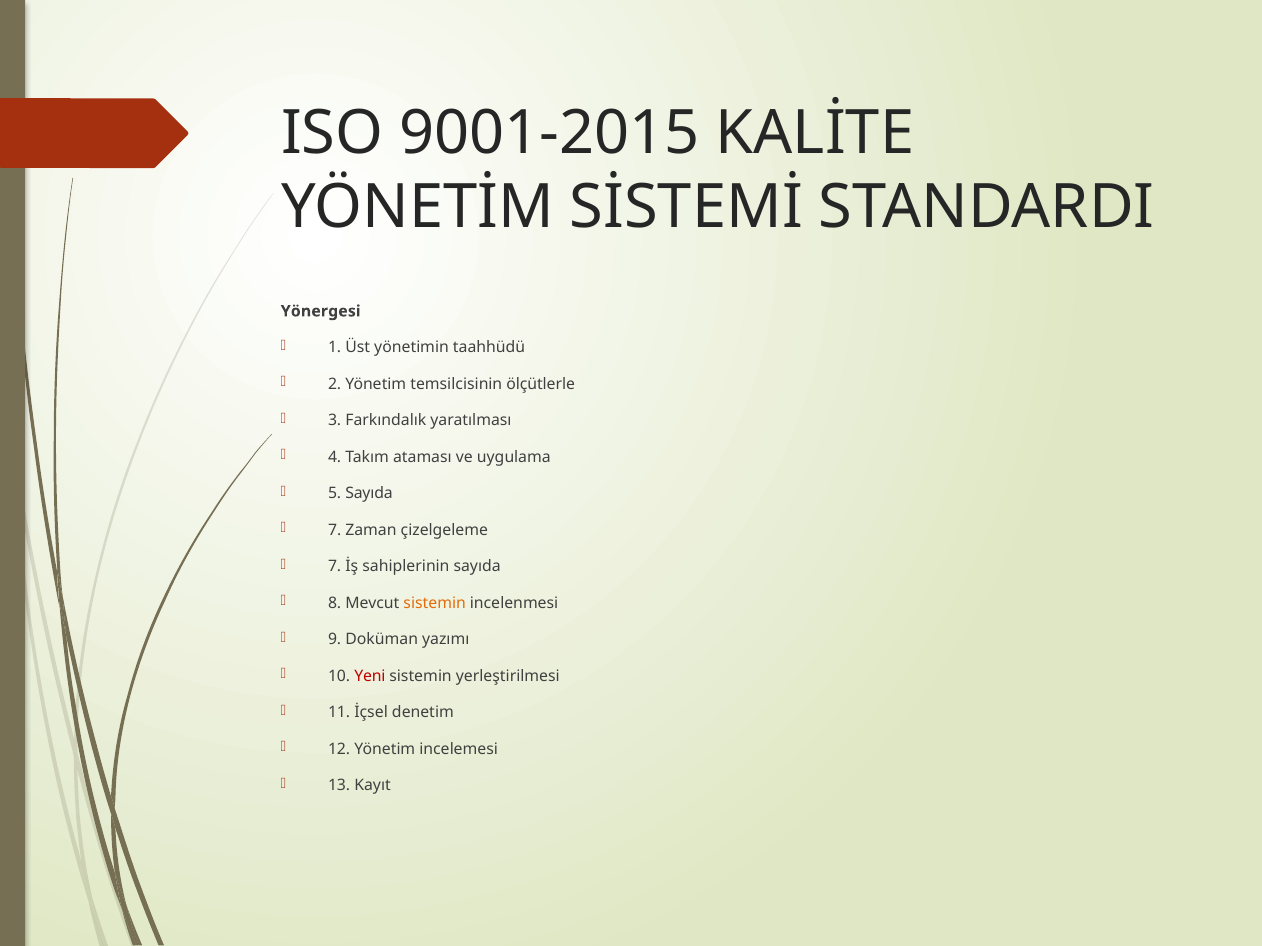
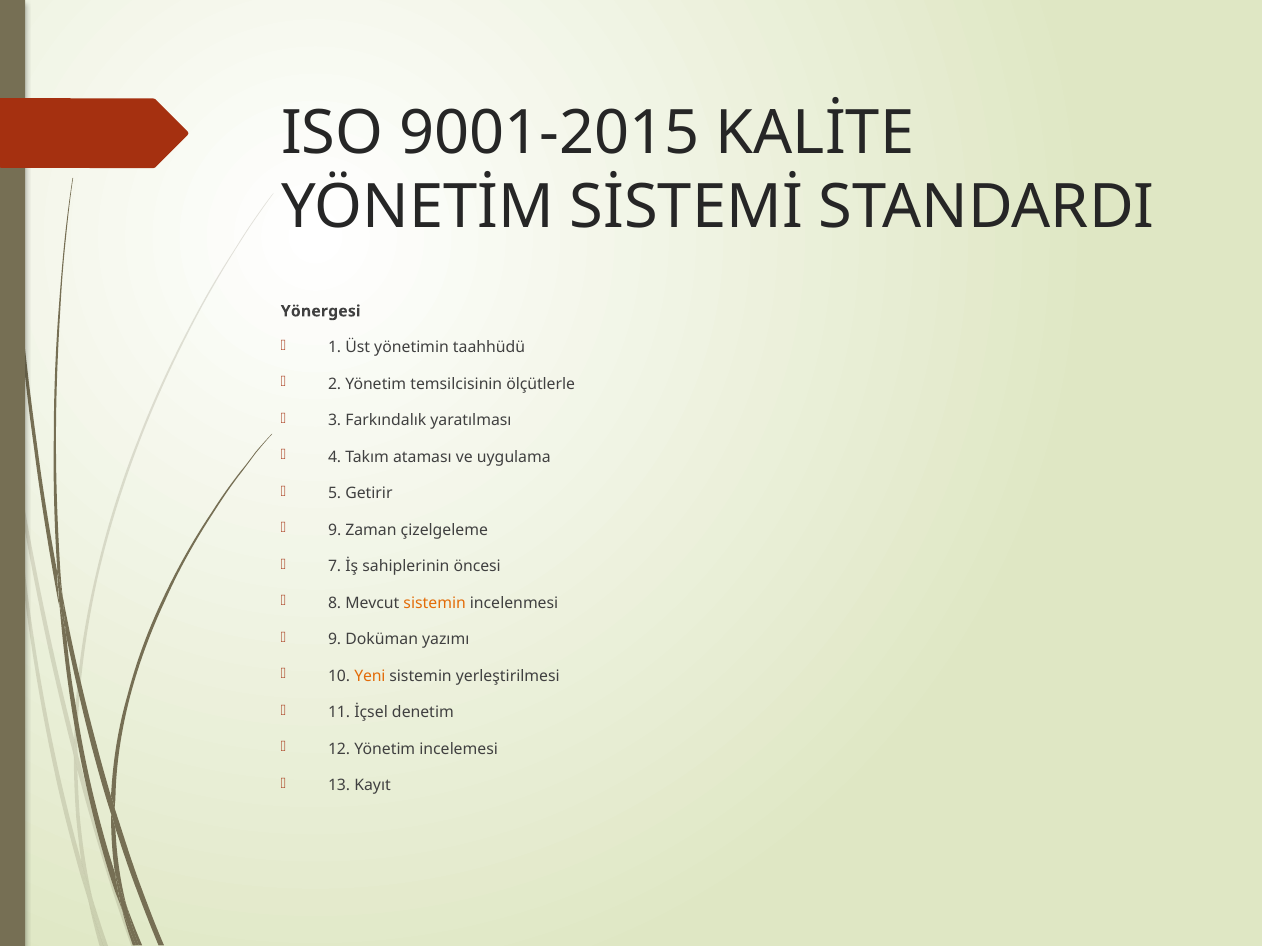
5 Sayıda: Sayıda -> Getirir
7 at (335, 530): 7 -> 9
sahiplerinin sayıda: sayıda -> öncesi
Yeni colour: red -> orange
